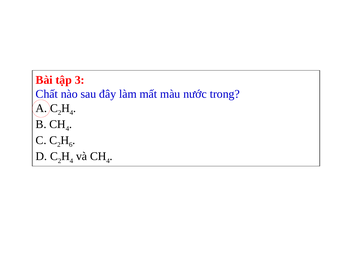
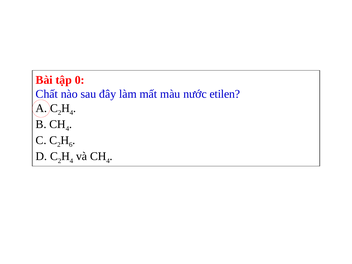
3: 3 -> 0
trong: trong -> etilen
